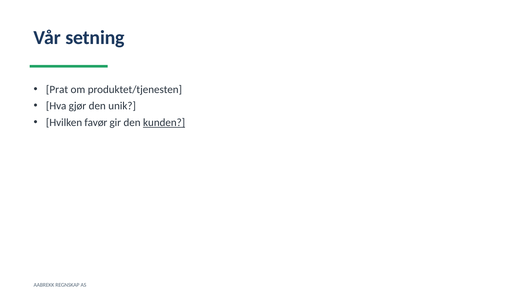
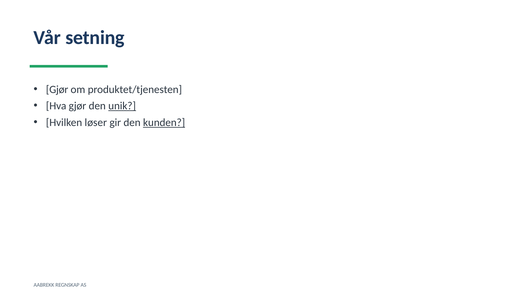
Prat at (57, 89): Prat -> Gjør
unik underline: none -> present
favør: favør -> løser
